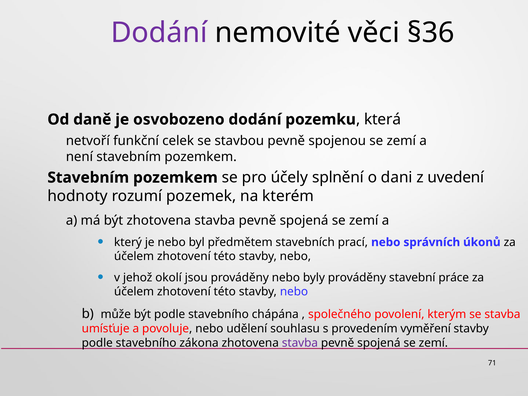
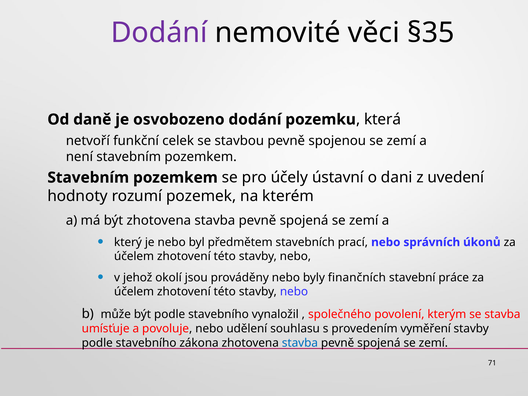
§36: §36 -> §35
splnění: splnění -> ústavní
byly prováděny: prováděny -> finančních
chápána: chápána -> vynaložil
stavba at (300, 343) colour: purple -> blue
